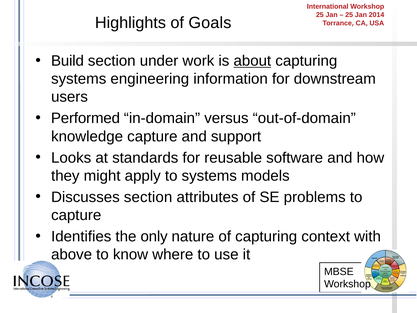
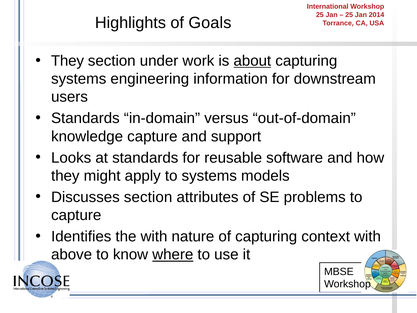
Build at (67, 61): Build -> They
Performed at (85, 118): Performed -> Standards
the only: only -> with
where underline: none -> present
